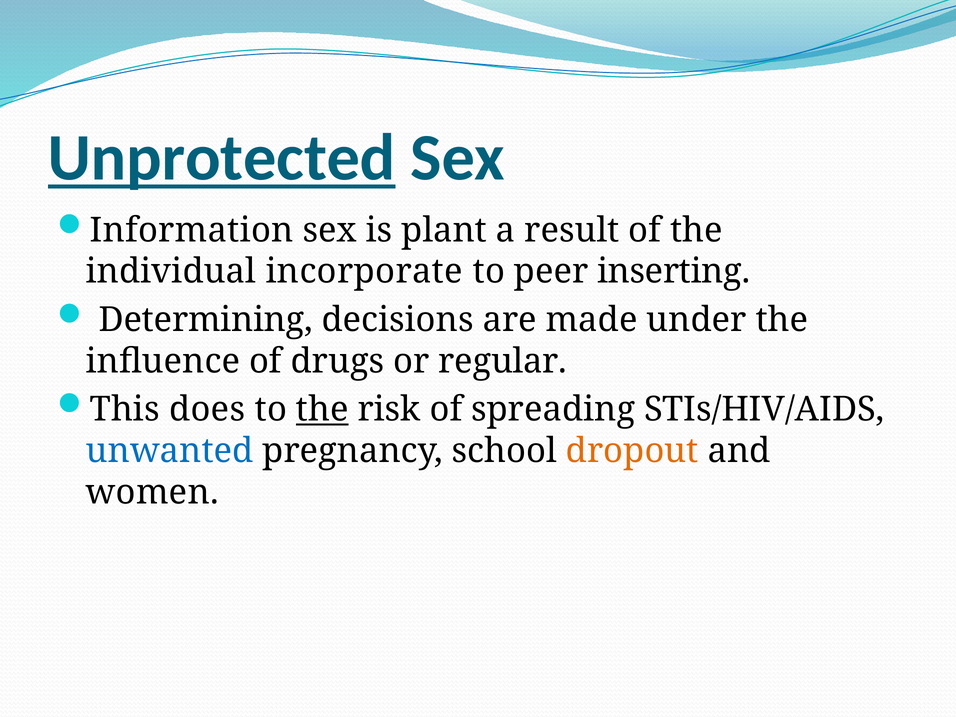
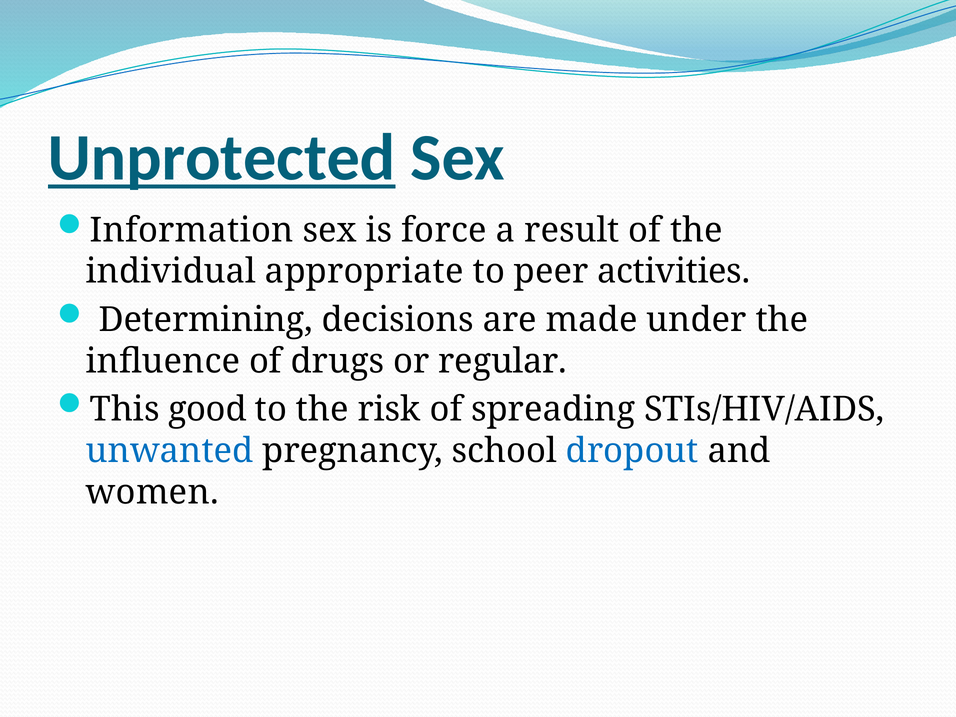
plant: plant -> force
incorporate: incorporate -> appropriate
inserting: inserting -> activities
does: does -> good
the at (322, 410) underline: present -> none
dropout colour: orange -> blue
